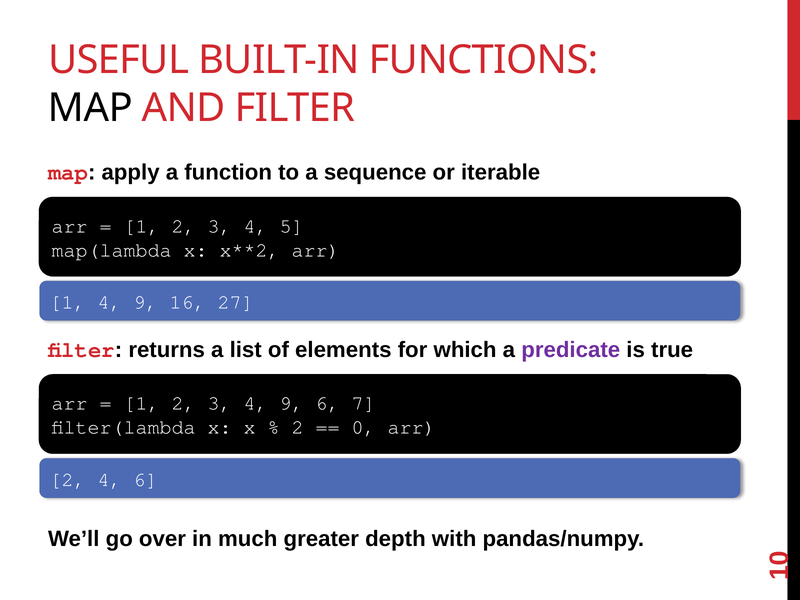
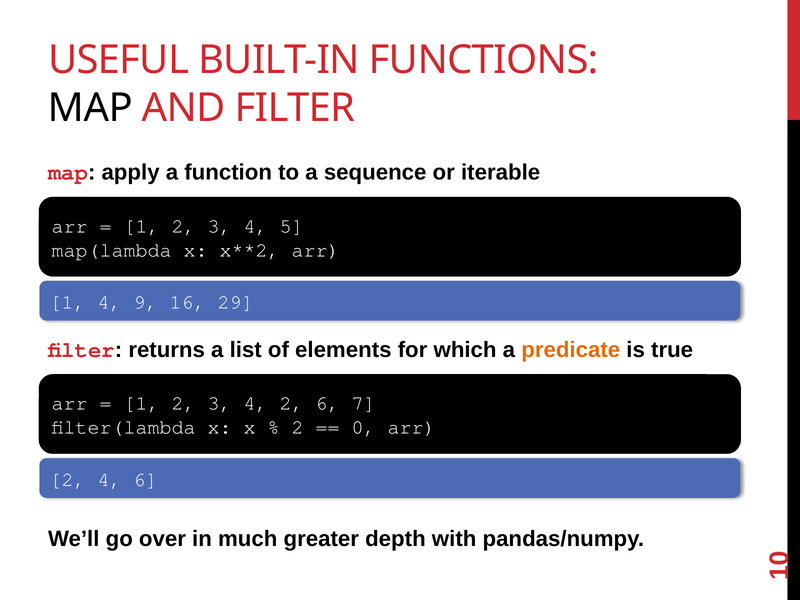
27: 27 -> 29
predicate colour: purple -> orange
3 4 9: 9 -> 2
